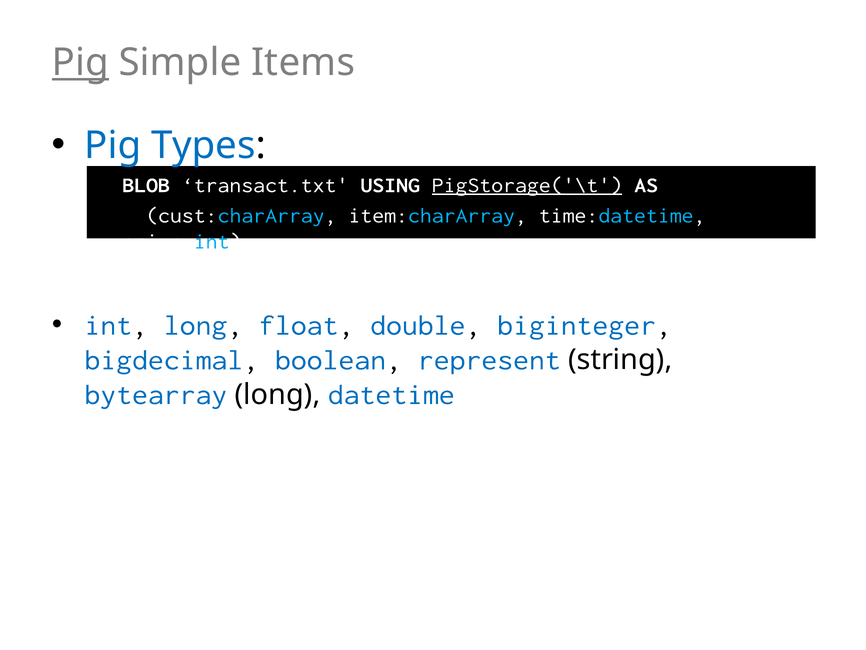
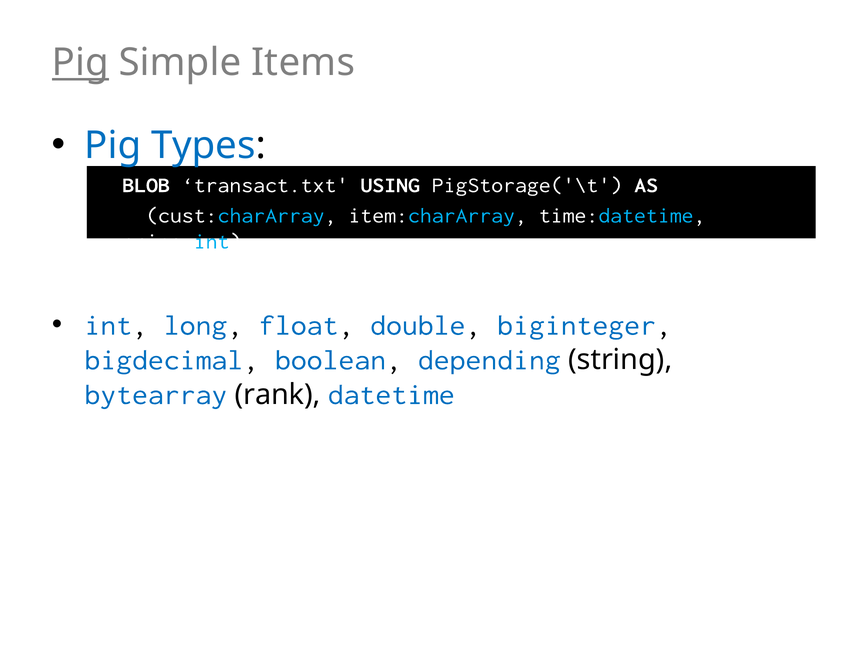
PigStorage('\t underline: present -> none
represent: represent -> depending
bytearray long: long -> rank
